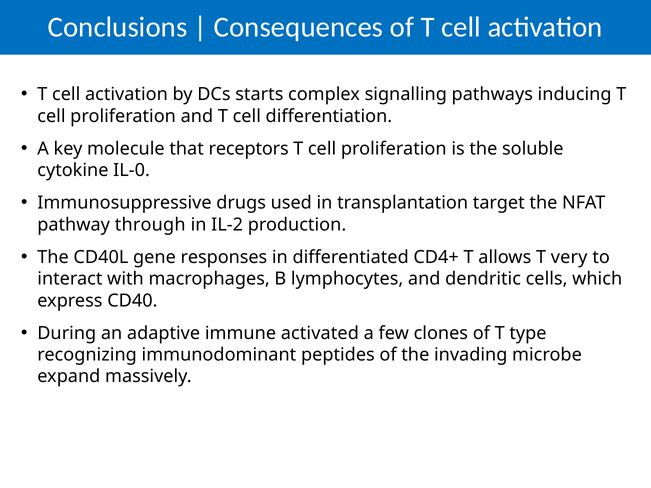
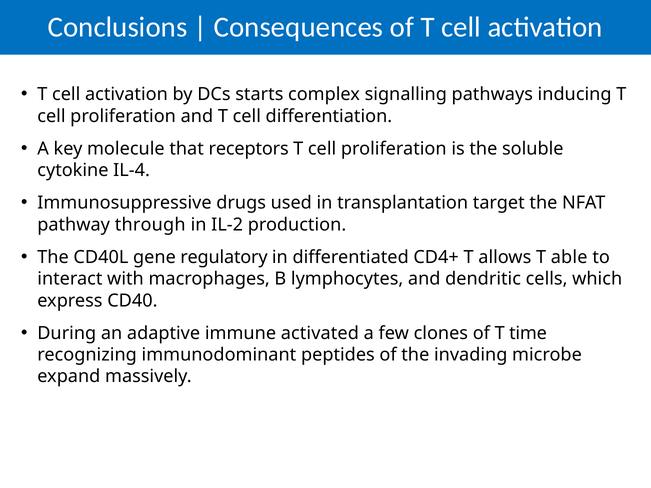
IL-0: IL-0 -> IL-4
responses: responses -> regulatory
very: very -> able
type: type -> time
